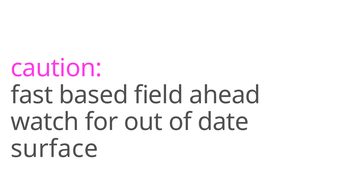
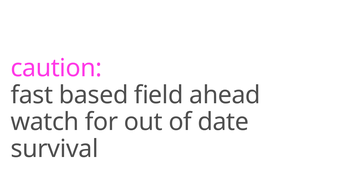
surface: surface -> survival
